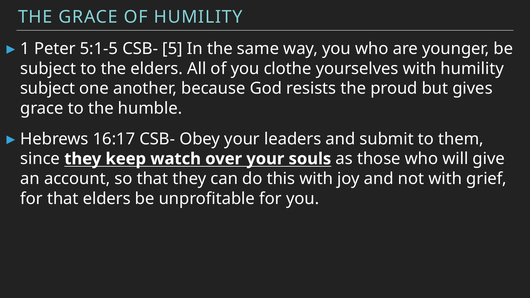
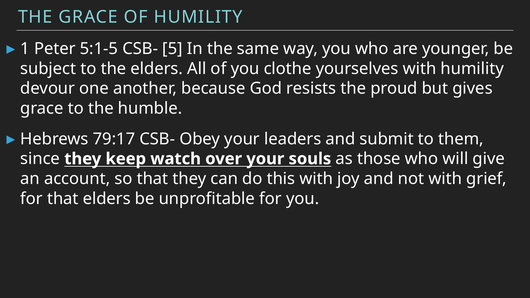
subject at (48, 88): subject -> devour
16:17: 16:17 -> 79:17
